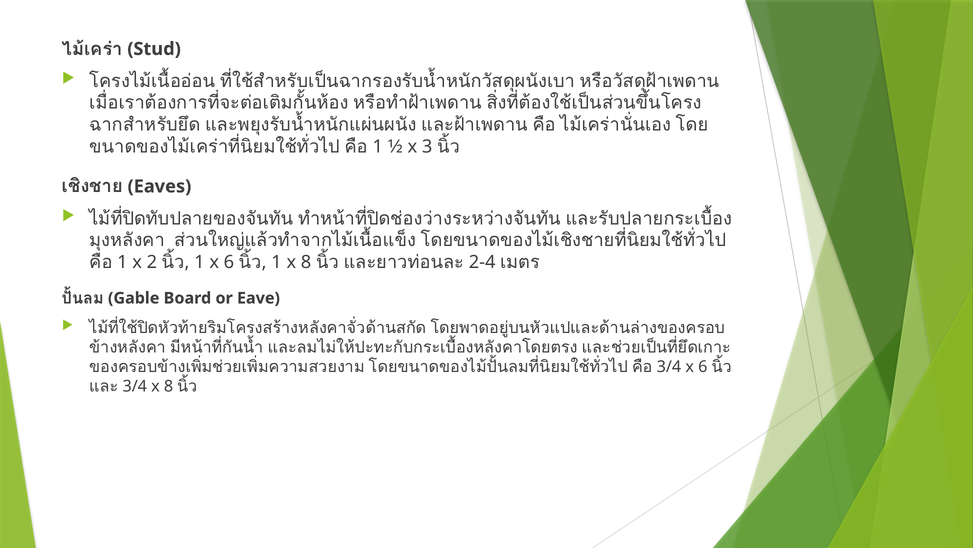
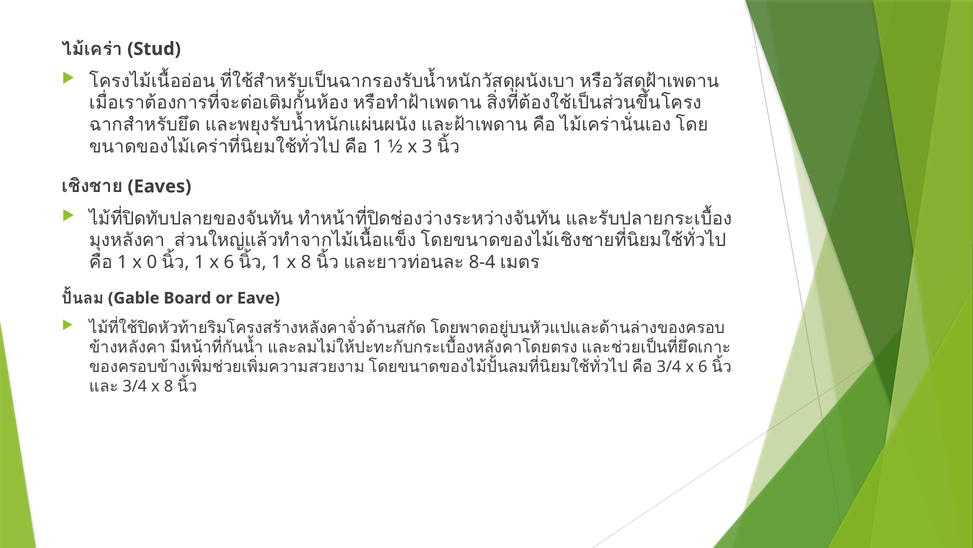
2: 2 -> 0
2-4: 2-4 -> 8-4
